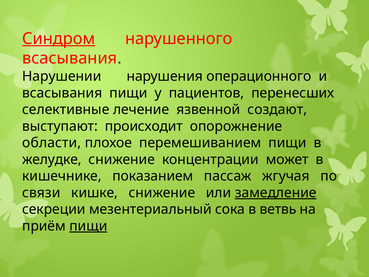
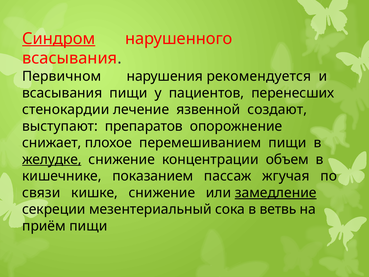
Нарушении: Нарушении -> Первичном
операционного: операционного -> рекомендуется
селективные: селективные -> стенокардии
происходит: происходит -> препаратов
области: области -> снижает
желудке underline: none -> present
может: может -> объем
пищи at (88, 226) underline: present -> none
